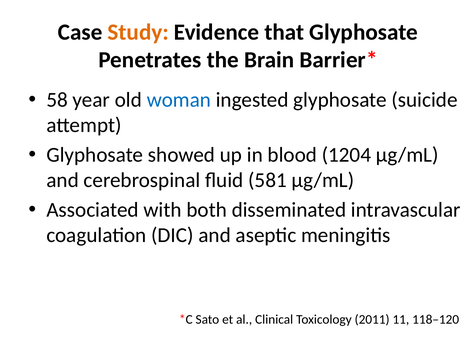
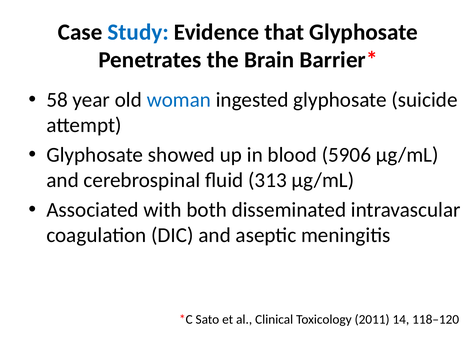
Study colour: orange -> blue
1204: 1204 -> 5906
581: 581 -> 313
11: 11 -> 14
